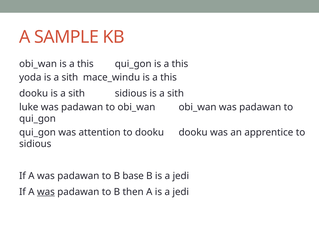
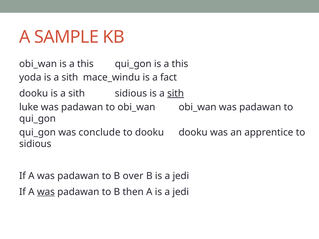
mace_windu is a this: this -> fact
sith at (176, 94) underline: none -> present
attention: attention -> conclude
base: base -> over
